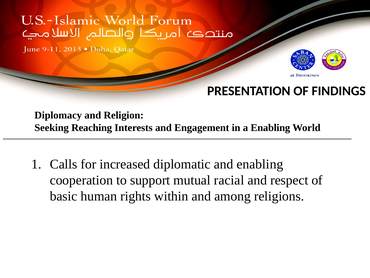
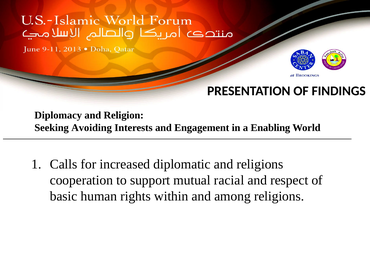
Reaching: Reaching -> Avoiding
and enabling: enabling -> religions
